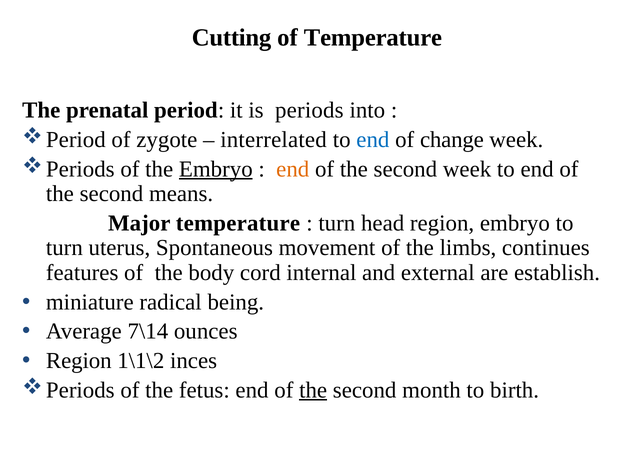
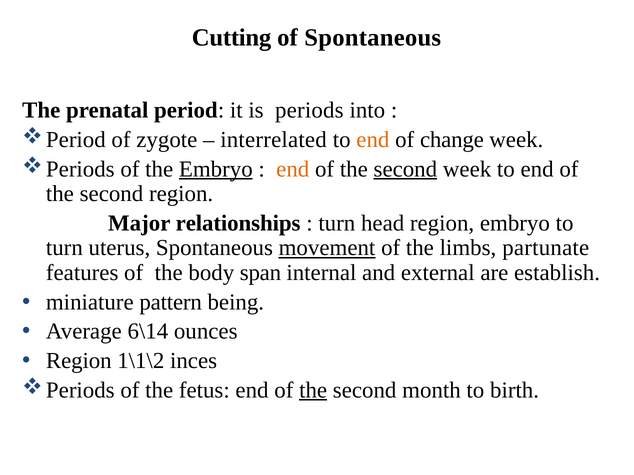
of Temperature: Temperature -> Spontaneous
end at (373, 140) colour: blue -> orange
second at (405, 169) underline: none -> present
second means: means -> region
Major temperature: temperature -> relationships
movement underline: none -> present
continues: continues -> partunate
cord: cord -> span
radical: radical -> pattern
7\14: 7\14 -> 6\14
